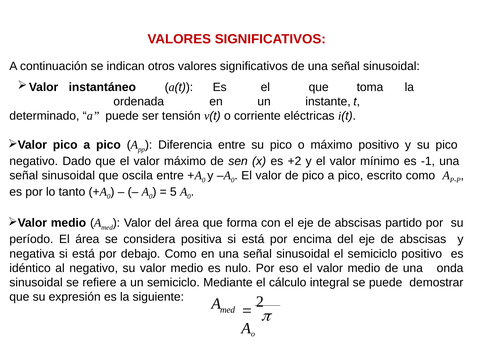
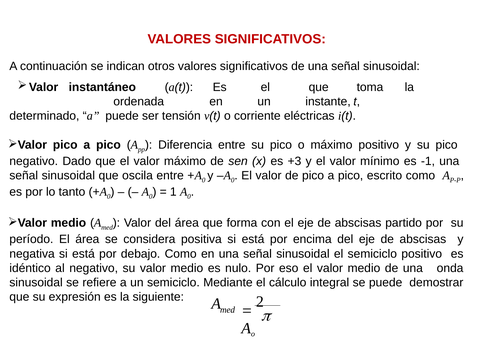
+2: +2 -> +3
5: 5 -> 1
